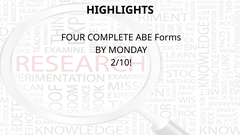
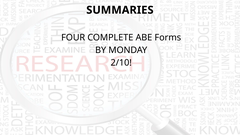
HIGHLIGHTS: HIGHLIGHTS -> SUMMARIES
